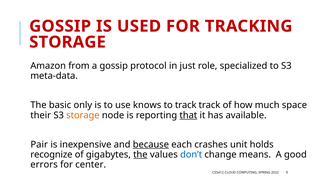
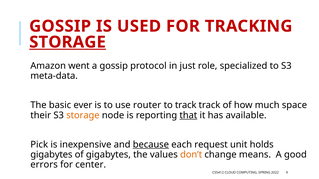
STORAGE at (68, 42) underline: none -> present
from: from -> went
only: only -> ever
knows: knows -> router
Pair: Pair -> Pick
crashes: crashes -> request
recognize at (51, 155): recognize -> gigabytes
the at (140, 155) underline: present -> none
don’t colour: blue -> orange
